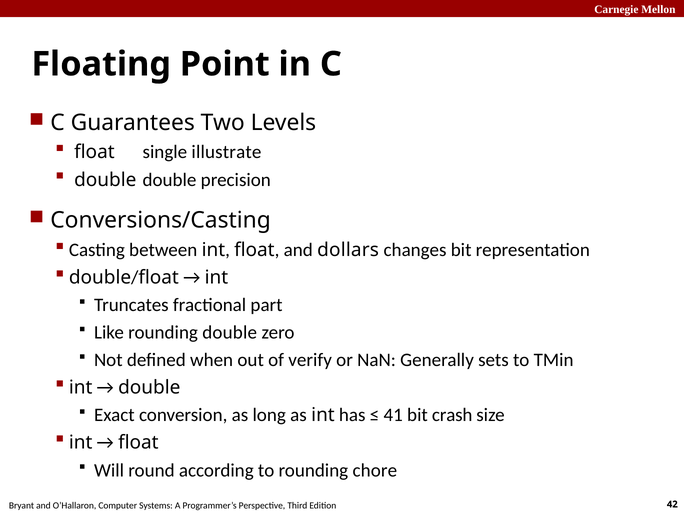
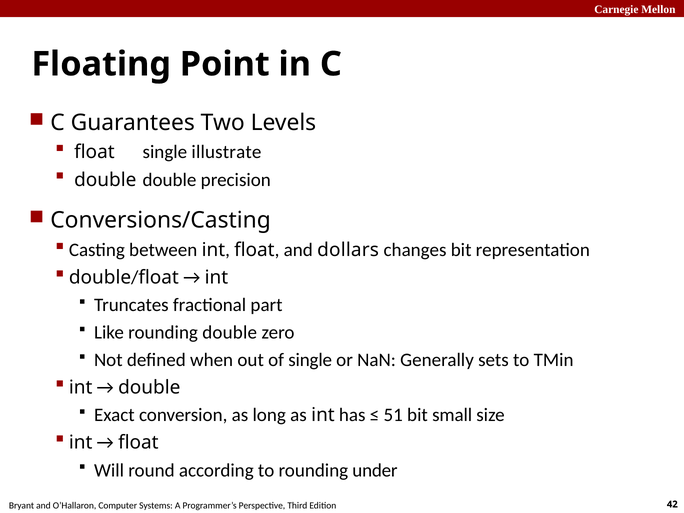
of verify: verify -> single
41: 41 -> 51
crash: crash -> small
chore: chore -> under
